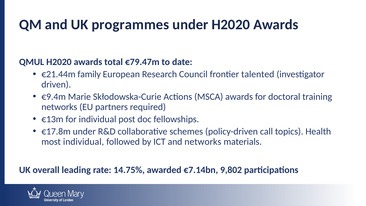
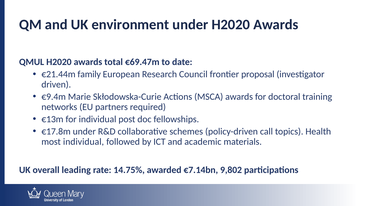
programmes: programmes -> environment
€79.47m: €79.47m -> €69.47m
talented: talented -> proposal
and networks: networks -> academic
